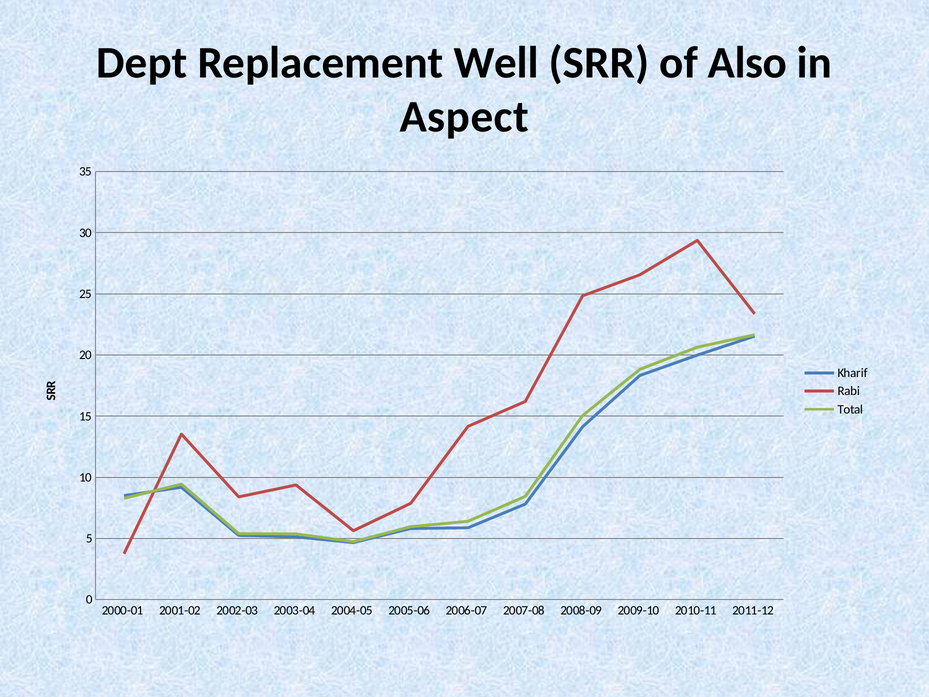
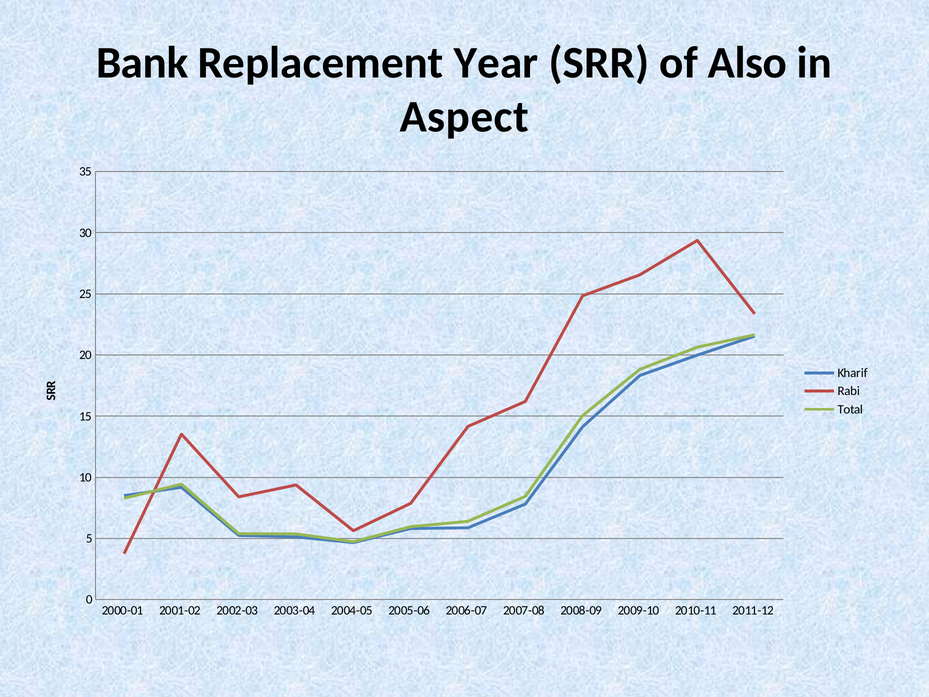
Dept: Dept -> Bank
Well: Well -> Year
